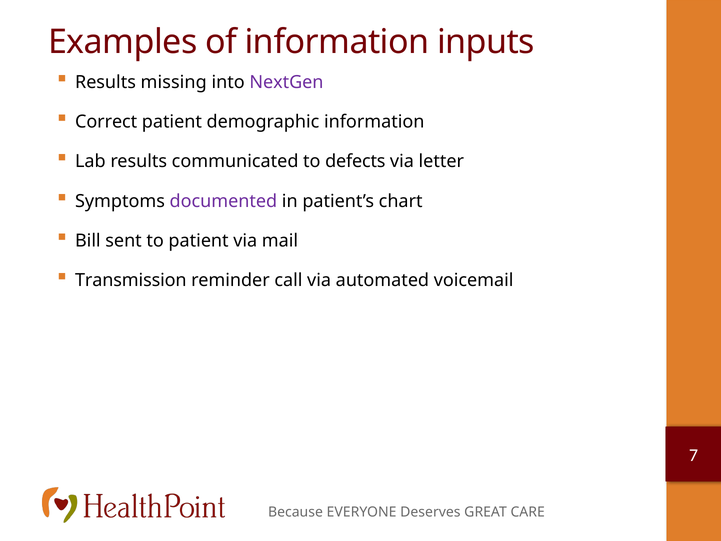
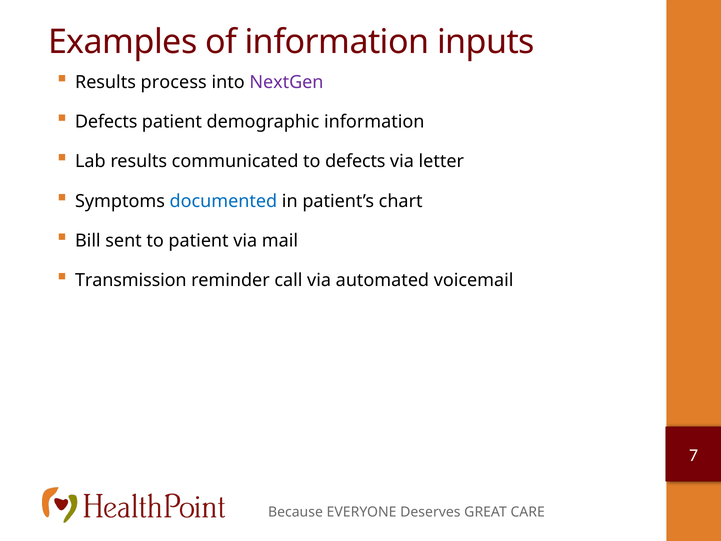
missing: missing -> process
Correct at (106, 122): Correct -> Defects
documented colour: purple -> blue
